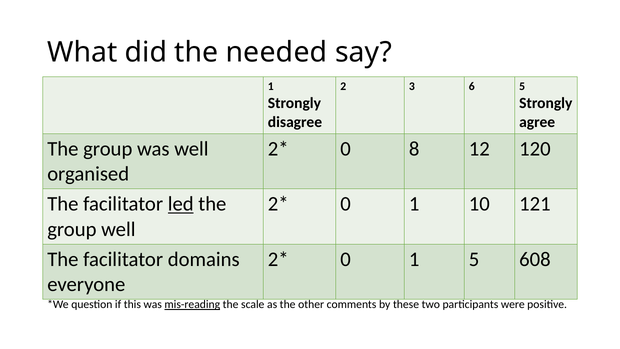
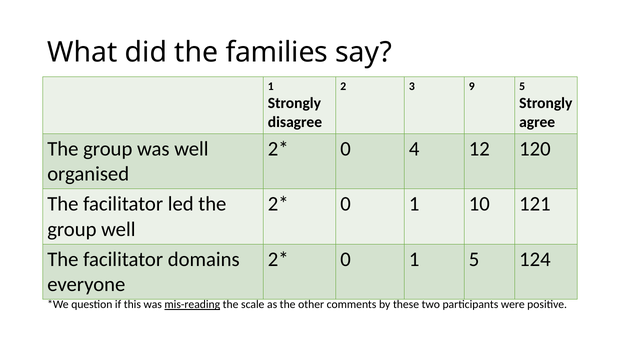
needed: needed -> families
6: 6 -> 9
8: 8 -> 4
led underline: present -> none
608: 608 -> 124
